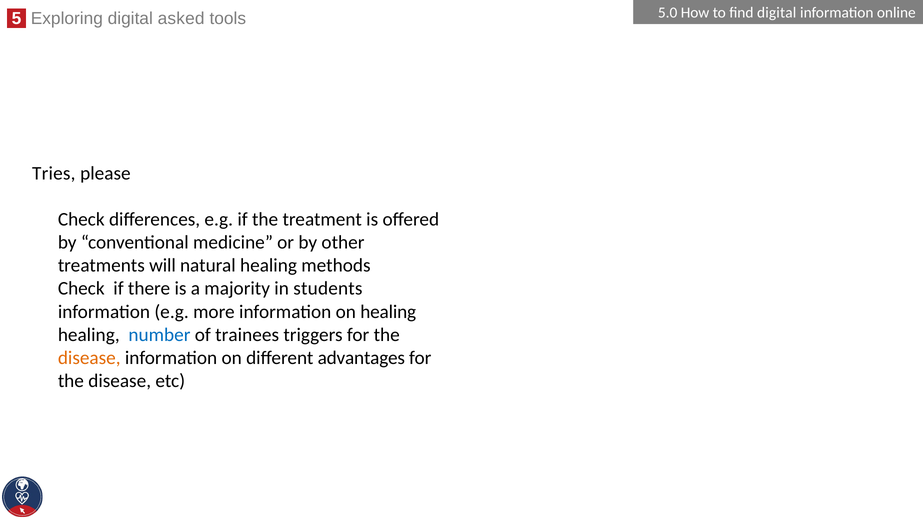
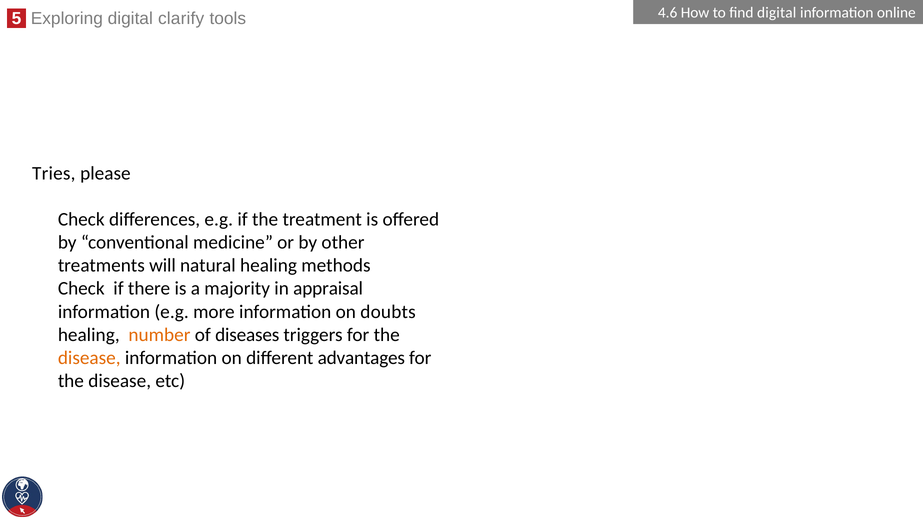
5.0: 5.0 -> 4.6
asked: asked -> clarify
students: students -> appraisal
on healing: healing -> doubts
number colour: blue -> orange
trainees: trainees -> diseases
